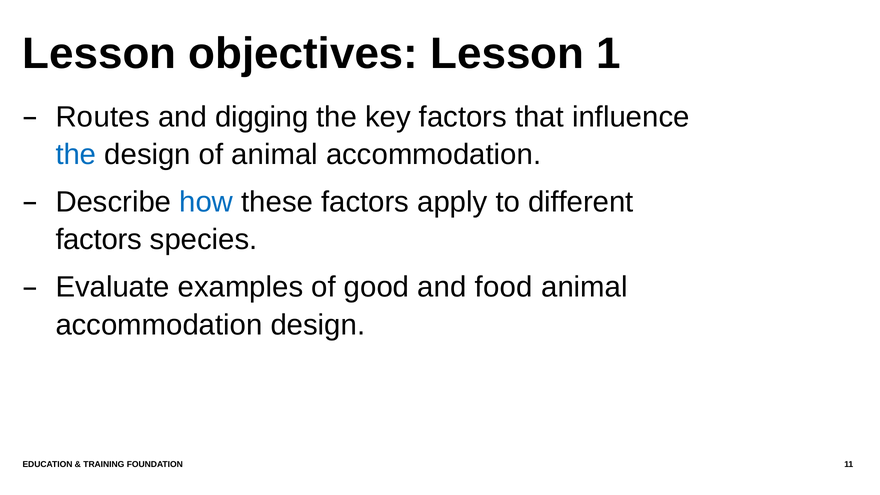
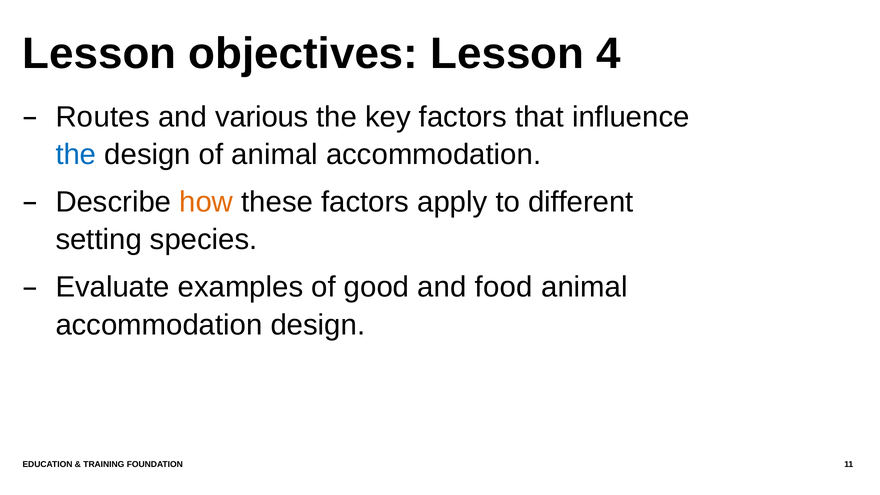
1: 1 -> 4
digging: digging -> various
how colour: blue -> orange
factors at (99, 240): factors -> setting
